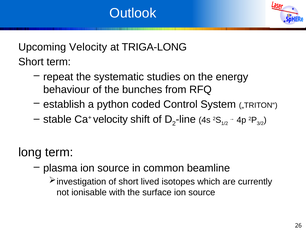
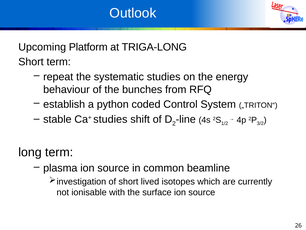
Upcoming Velocity: Velocity -> Platform
Ca+ velocity: velocity -> studies
